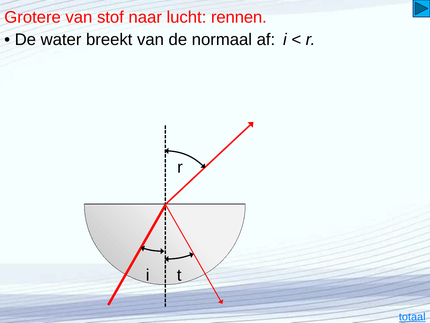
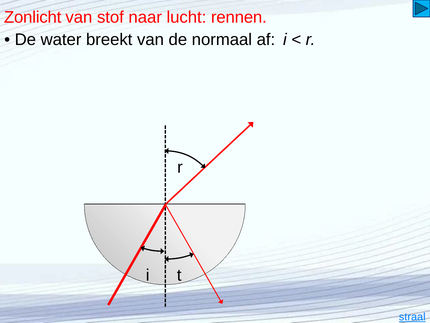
Grotere: Grotere -> Zonlicht
totaal: totaal -> straal
